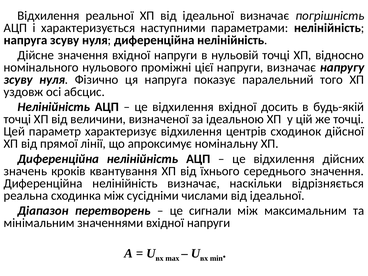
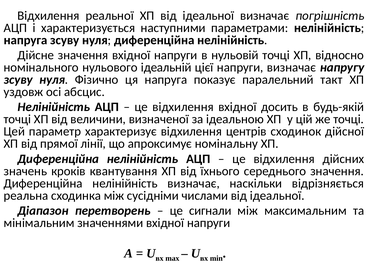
проміжні: проміжні -> ідеальній
того: того -> такт
